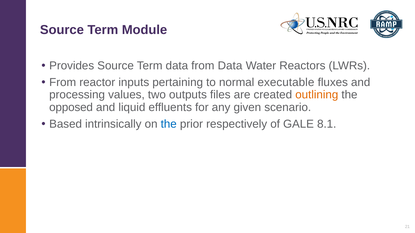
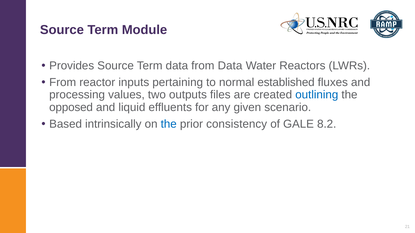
executable: executable -> established
outlining colour: orange -> blue
respectively: respectively -> consistency
8.1: 8.1 -> 8.2
